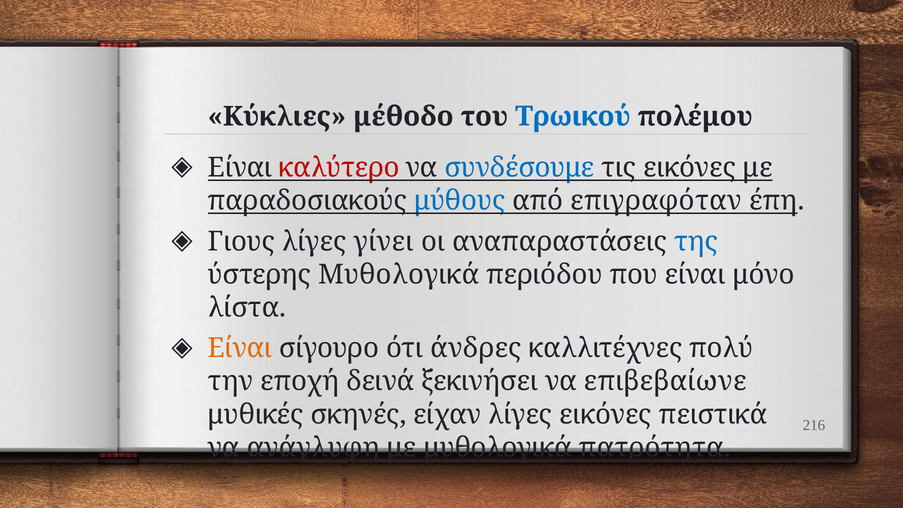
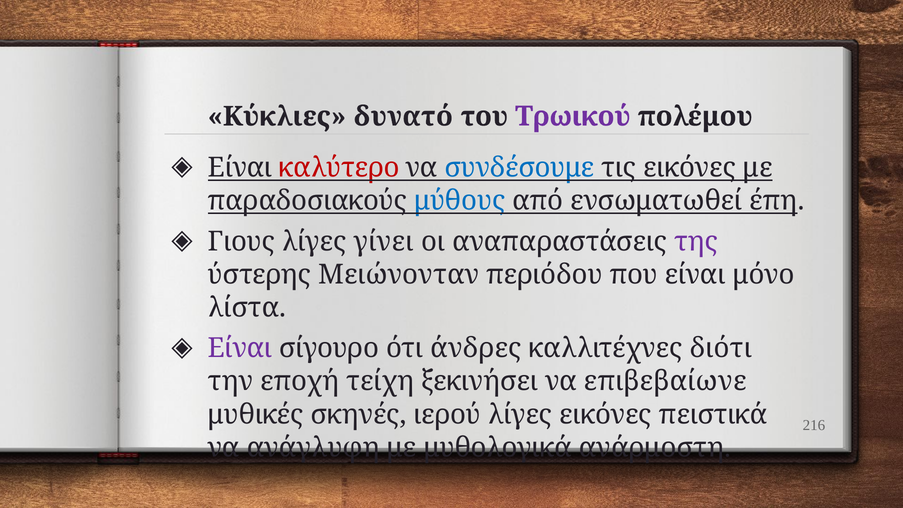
μέθοδο: μέθοδο -> δυνατό
Τρωικού colour: blue -> purple
επιγραφόταν: επιγραφόταν -> ενσωματωθεί
της colour: blue -> purple
ύστερης Μυθολογικά: Μυθολογικά -> Μειώνονταν
Είναι at (240, 348) colour: orange -> purple
πολύ: πολύ -> διότι
δεινά: δεινά -> τείχη
είχαν: είχαν -> ιερού
πατρότητα: πατρότητα -> ανάρμοστη
